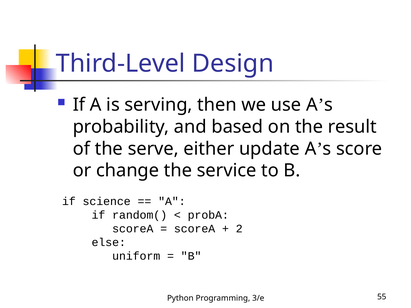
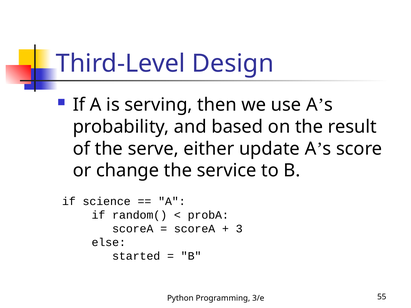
2: 2 -> 3
uniform: uniform -> started
